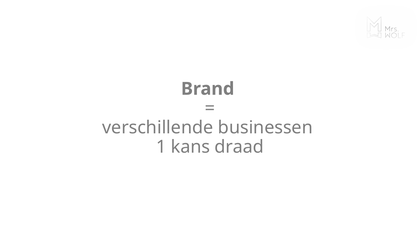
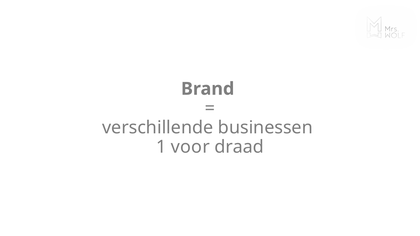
kans: kans -> voor
